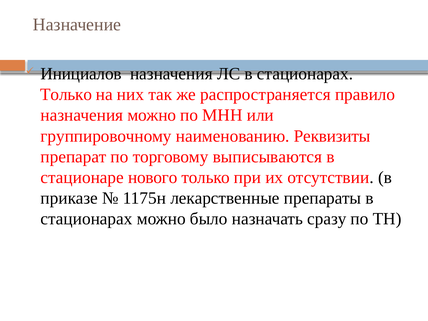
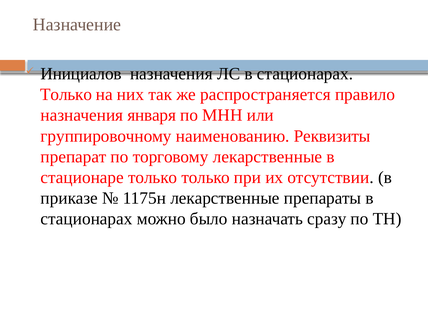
назначения можно: можно -> января
торговому выписываются: выписываются -> лекарственные
стационаре нового: нового -> только
